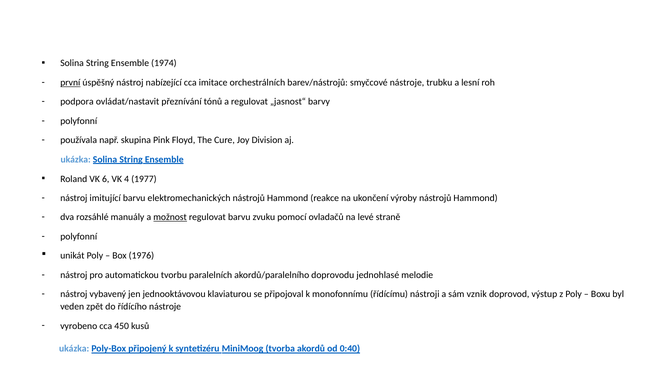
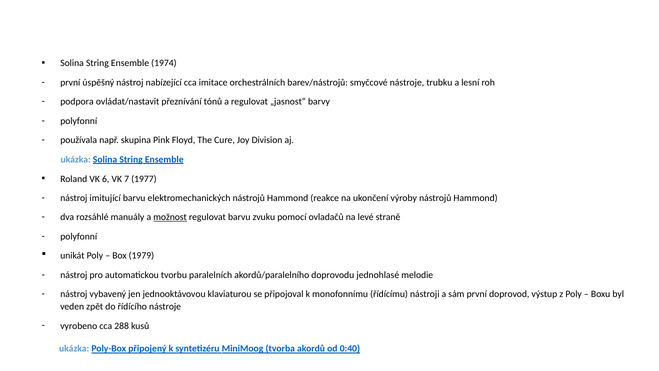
první at (70, 82) underline: present -> none
4: 4 -> 7
1976: 1976 -> 1979
sám vznik: vznik -> první
450: 450 -> 288
